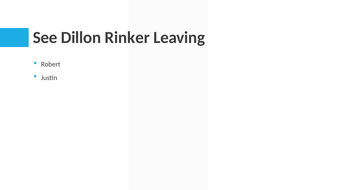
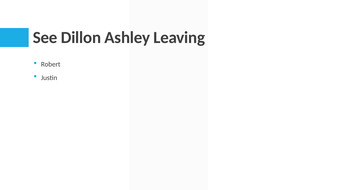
Rinker: Rinker -> Ashley
